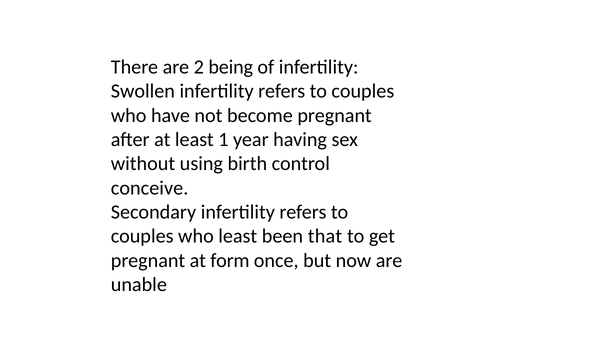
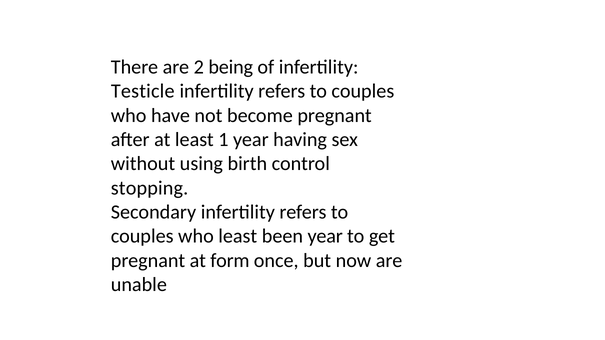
Swollen: Swollen -> Testicle
conceive: conceive -> stopping
been that: that -> year
